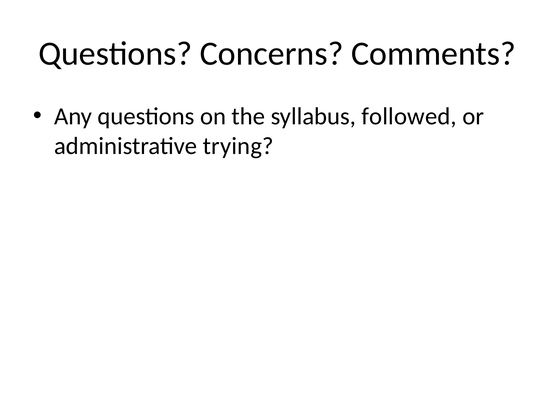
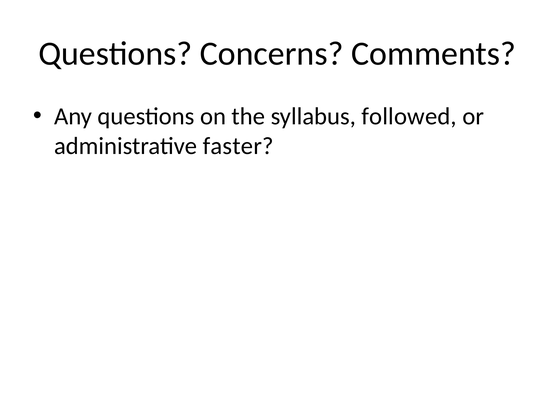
trying: trying -> faster
